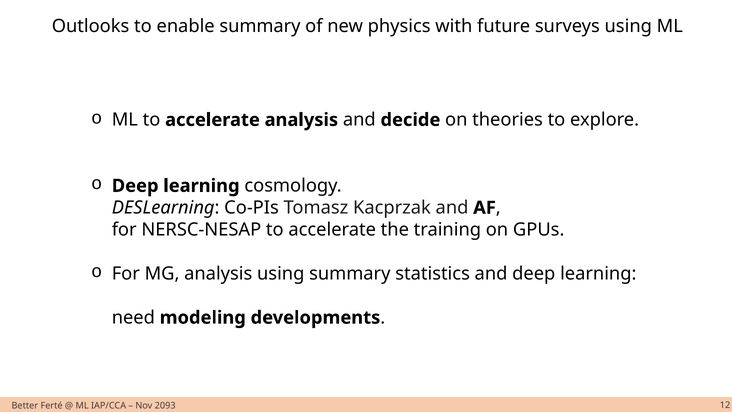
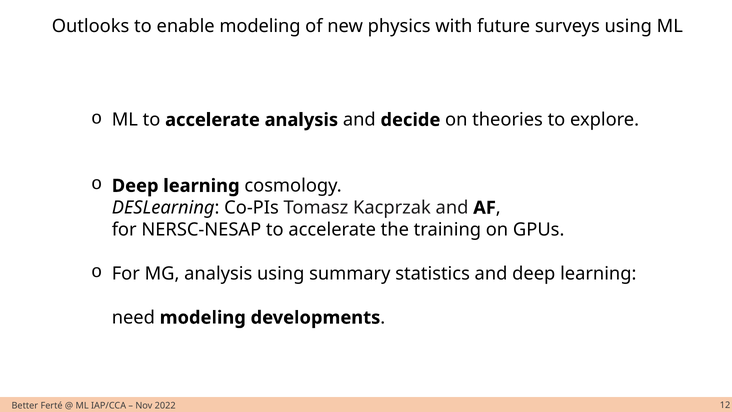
enable summary: summary -> modeling
2093: 2093 -> 2022
